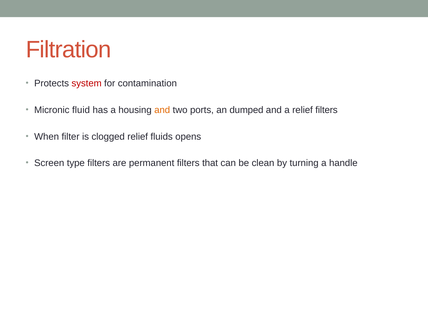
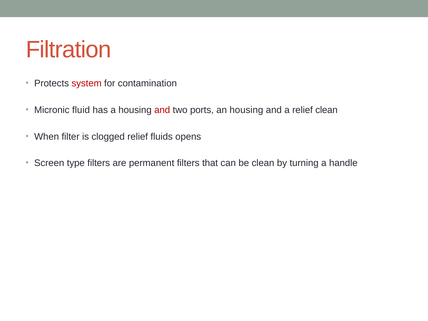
and at (162, 110) colour: orange -> red
an dumped: dumped -> housing
relief filters: filters -> clean
